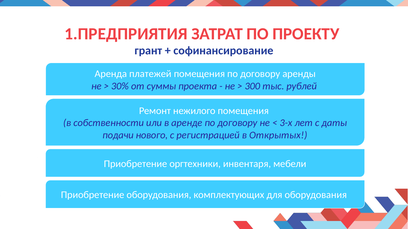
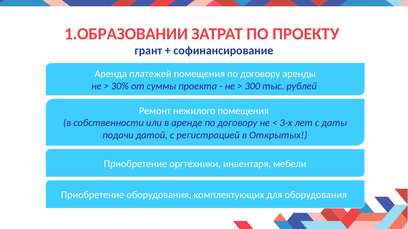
1.ПРЕДПРИЯТИЯ: 1.ПРЕДПРИЯТИЯ -> 1.ОБРАЗОВАНИИ
нового: нового -> датой
